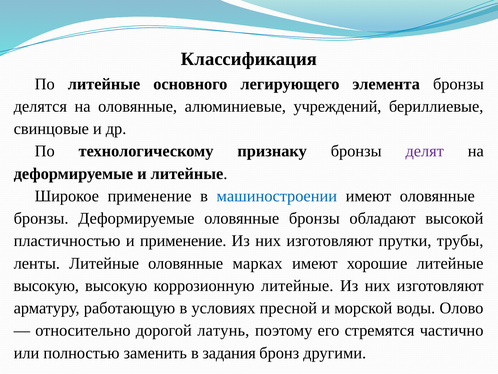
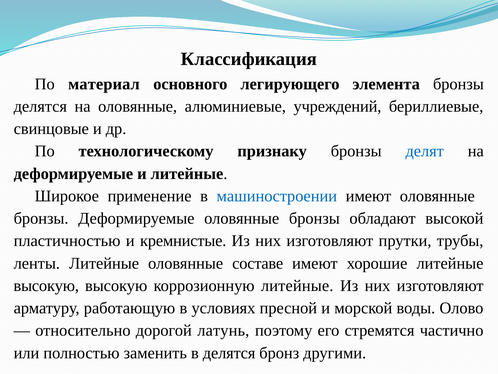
По литейные: литейные -> материал
делят colour: purple -> blue
и применение: применение -> кремнистые
марках: марках -> составе
в задания: задания -> делятся
